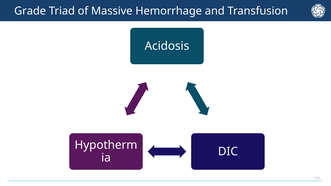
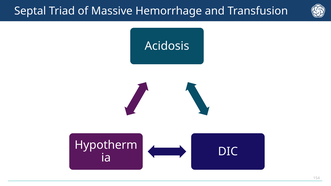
Grade: Grade -> Septal
